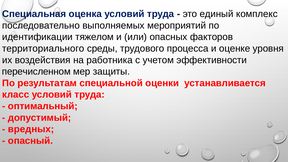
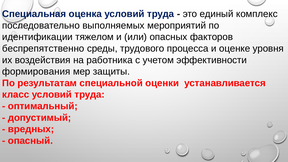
территориального: территориального -> беспрепятственно
перечисленном: перечисленном -> формирования
